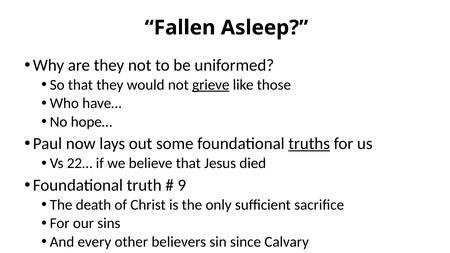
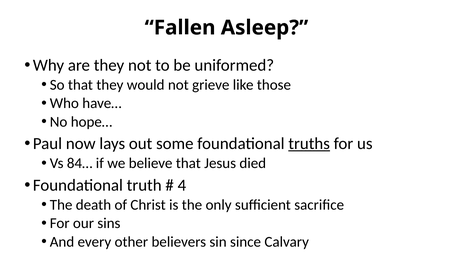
grieve underline: present -> none
22…: 22… -> 84…
9: 9 -> 4
